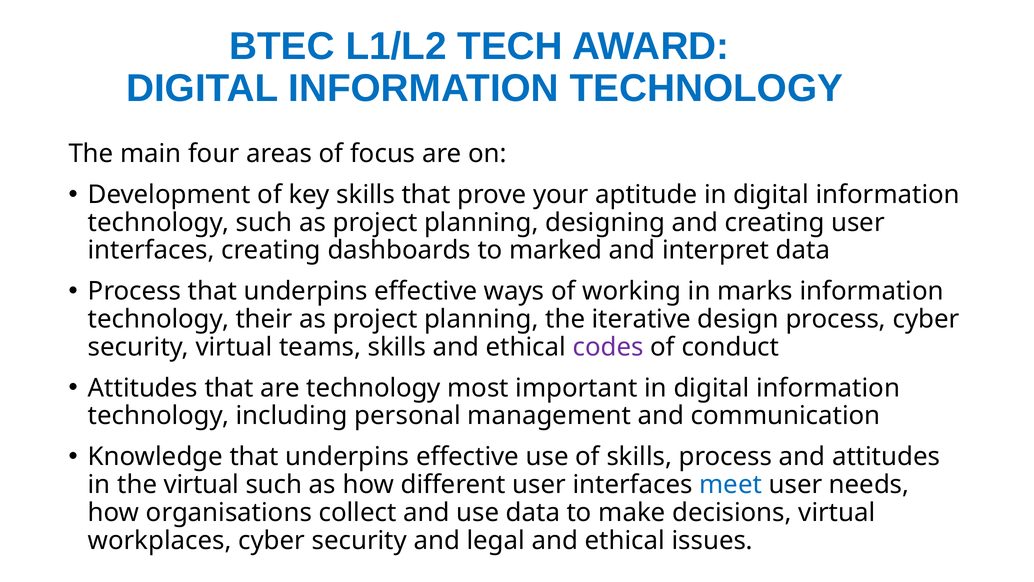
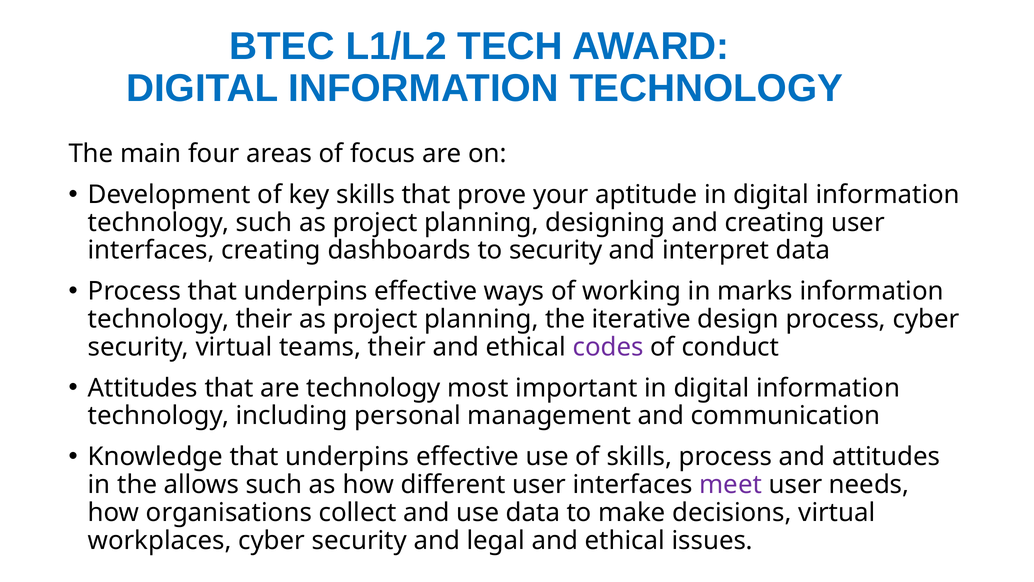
to marked: marked -> security
teams skills: skills -> their
the virtual: virtual -> allows
meet colour: blue -> purple
